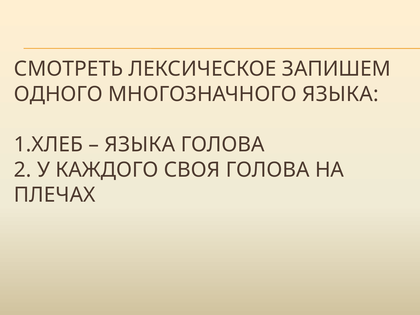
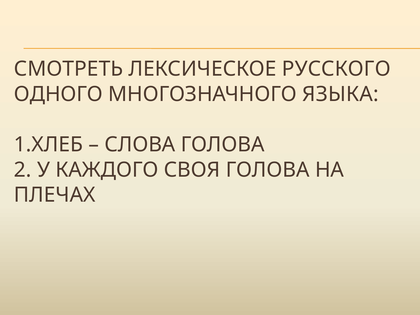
ЗАПИШЕМ: ЗАПИШЕМ -> РУССКОГО
ЯЗЫКА at (140, 145): ЯЗЫКА -> СЛОВА
